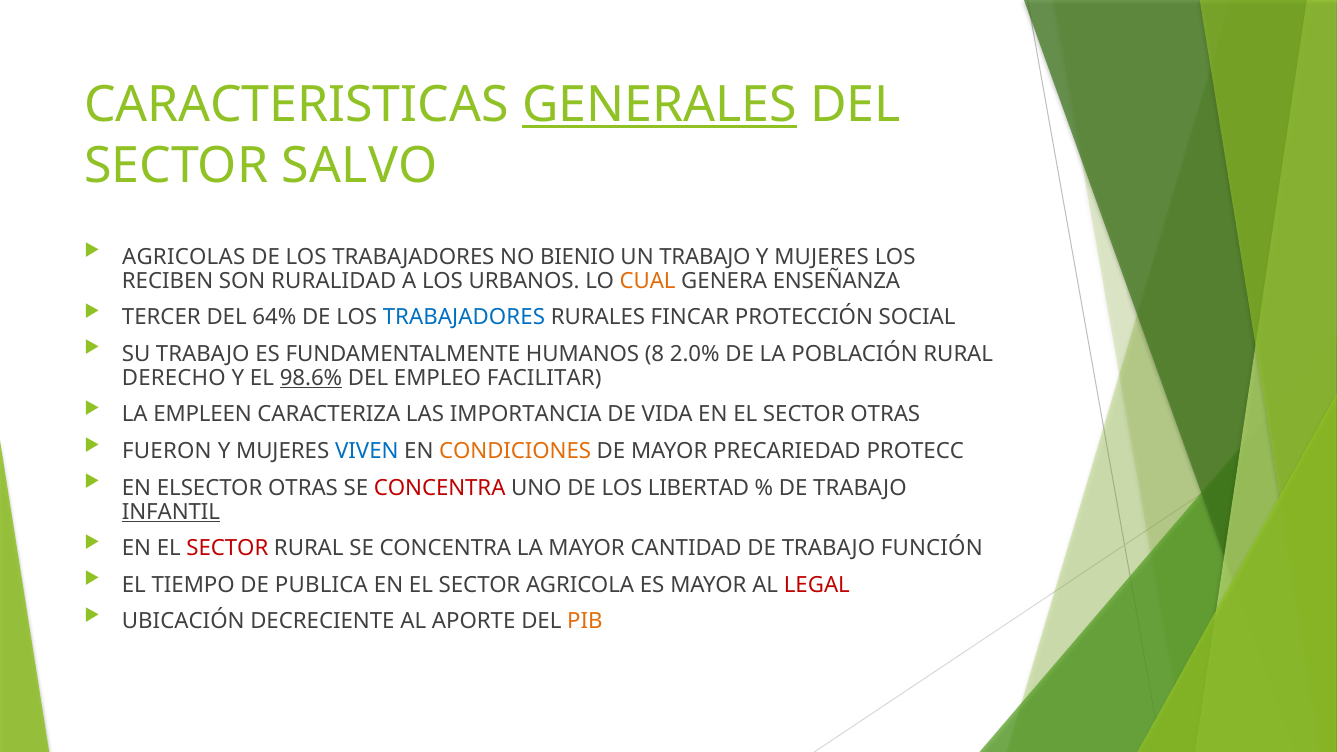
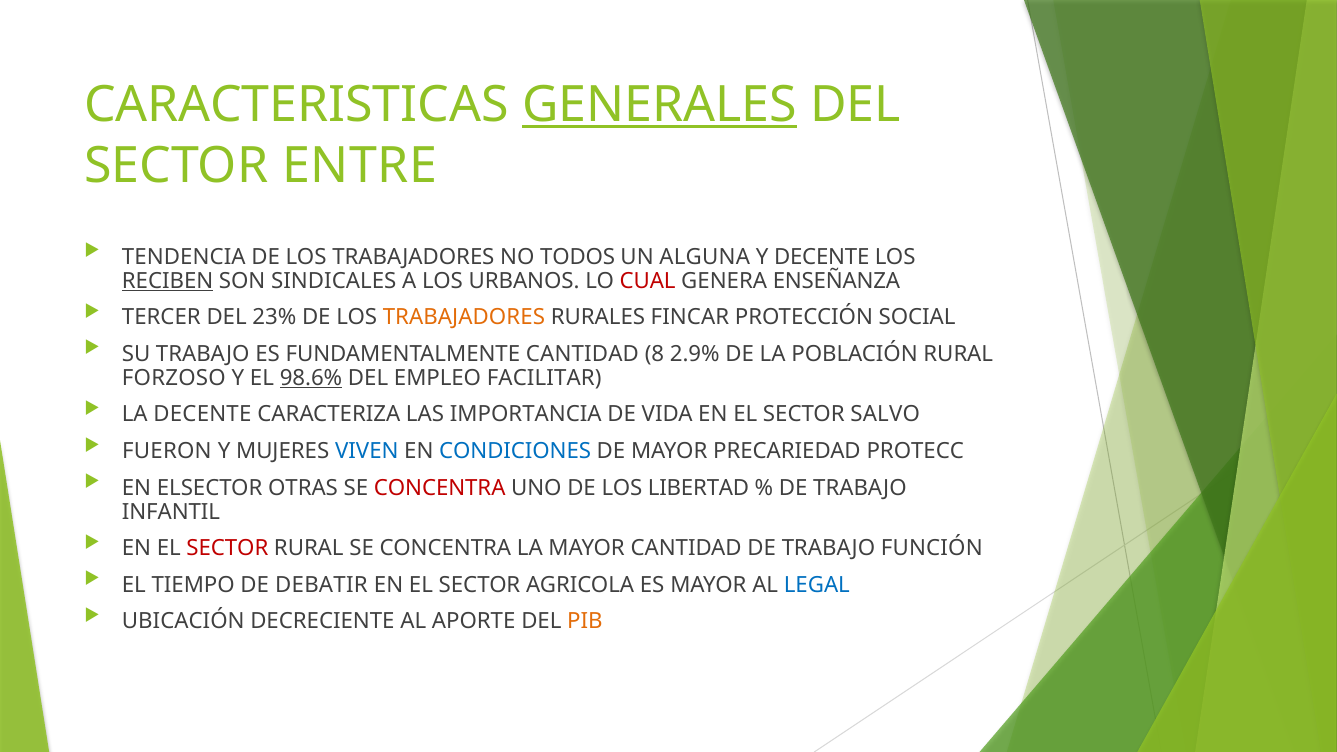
SALVO: SALVO -> ENTRE
AGRICOLAS: AGRICOLAS -> TENDENCIA
BIENIO: BIENIO -> TODOS
UN TRABAJO: TRABAJO -> ALGUNA
MUJERES at (822, 257): MUJERES -> DECENTE
RECIBEN underline: none -> present
RURALIDAD: RURALIDAD -> SINDICALES
CUAL colour: orange -> red
64%: 64% -> 23%
TRABAJADORES at (464, 317) colour: blue -> orange
FUNDAMENTALMENTE HUMANOS: HUMANOS -> CANTIDAD
2.0%: 2.0% -> 2.9%
DERECHO: DERECHO -> FORZOSO
LA EMPLEEN: EMPLEEN -> DECENTE
SECTOR OTRAS: OTRAS -> SALVO
CONDICIONES colour: orange -> blue
INFANTIL underline: present -> none
PUBLICA: PUBLICA -> DEBATIR
LEGAL colour: red -> blue
